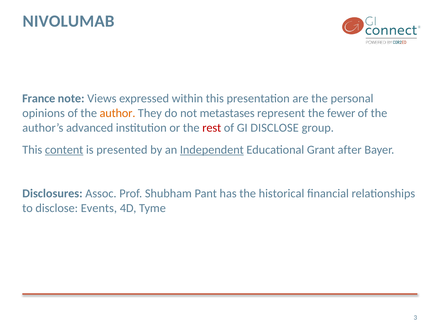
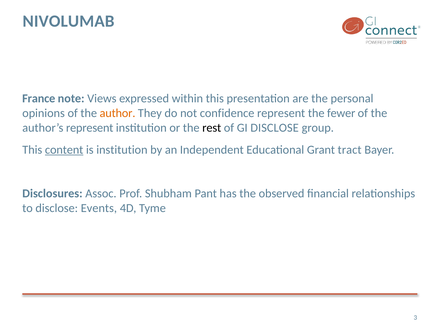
metastases: metastases -> confidence
author’s advanced: advanced -> represent
rest colour: red -> black
is presented: presented -> institution
Independent underline: present -> none
after: after -> tract
historical: historical -> observed
